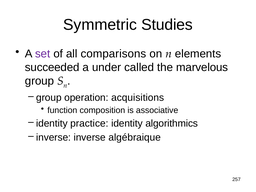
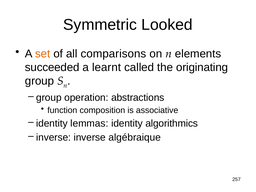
Studies: Studies -> Looked
set colour: purple -> orange
under: under -> learnt
marvelous: marvelous -> originating
acquisitions: acquisitions -> abstractions
practice: practice -> lemmas
